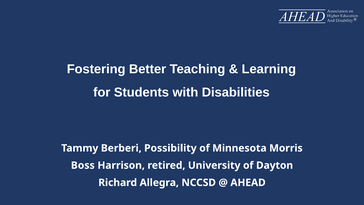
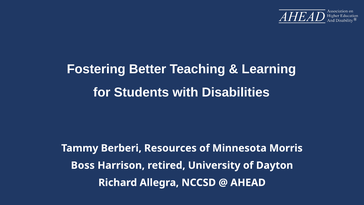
Possibility: Possibility -> Resources
